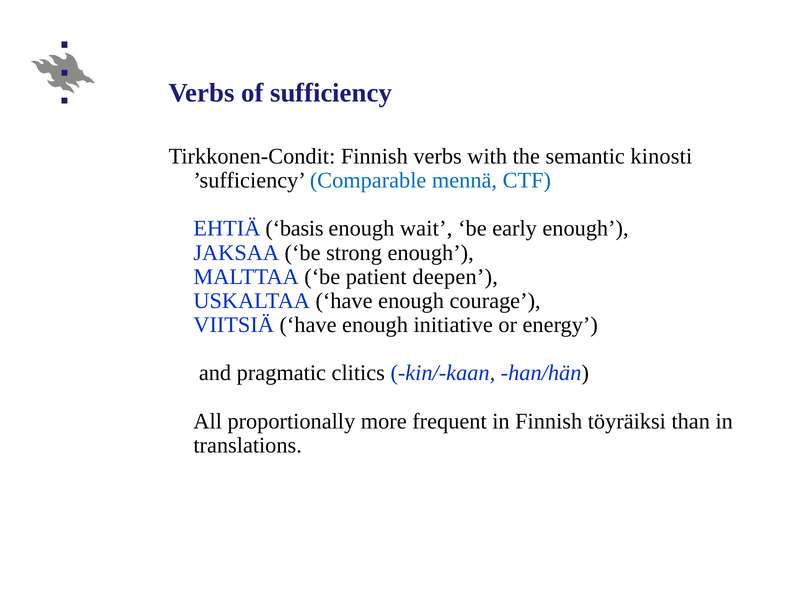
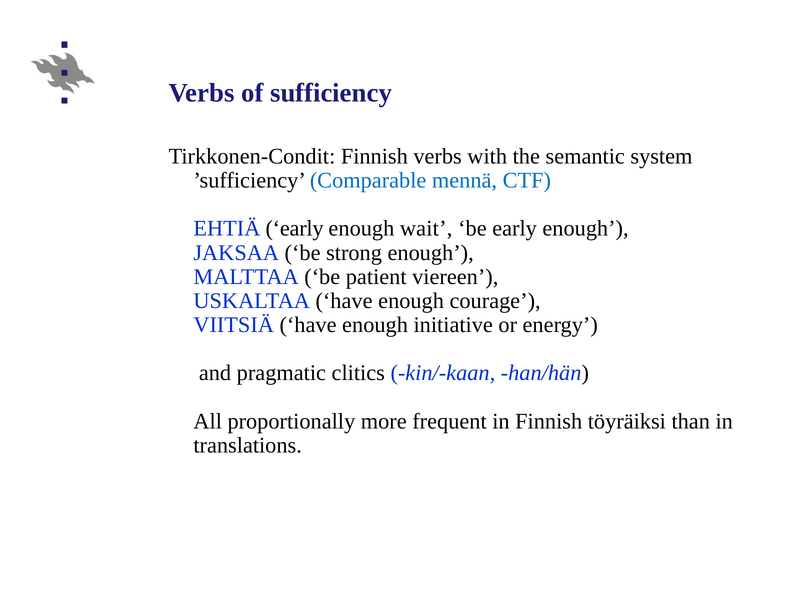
kinosti: kinosti -> system
EHTIÄ basis: basis -> early
deepen: deepen -> viereen
